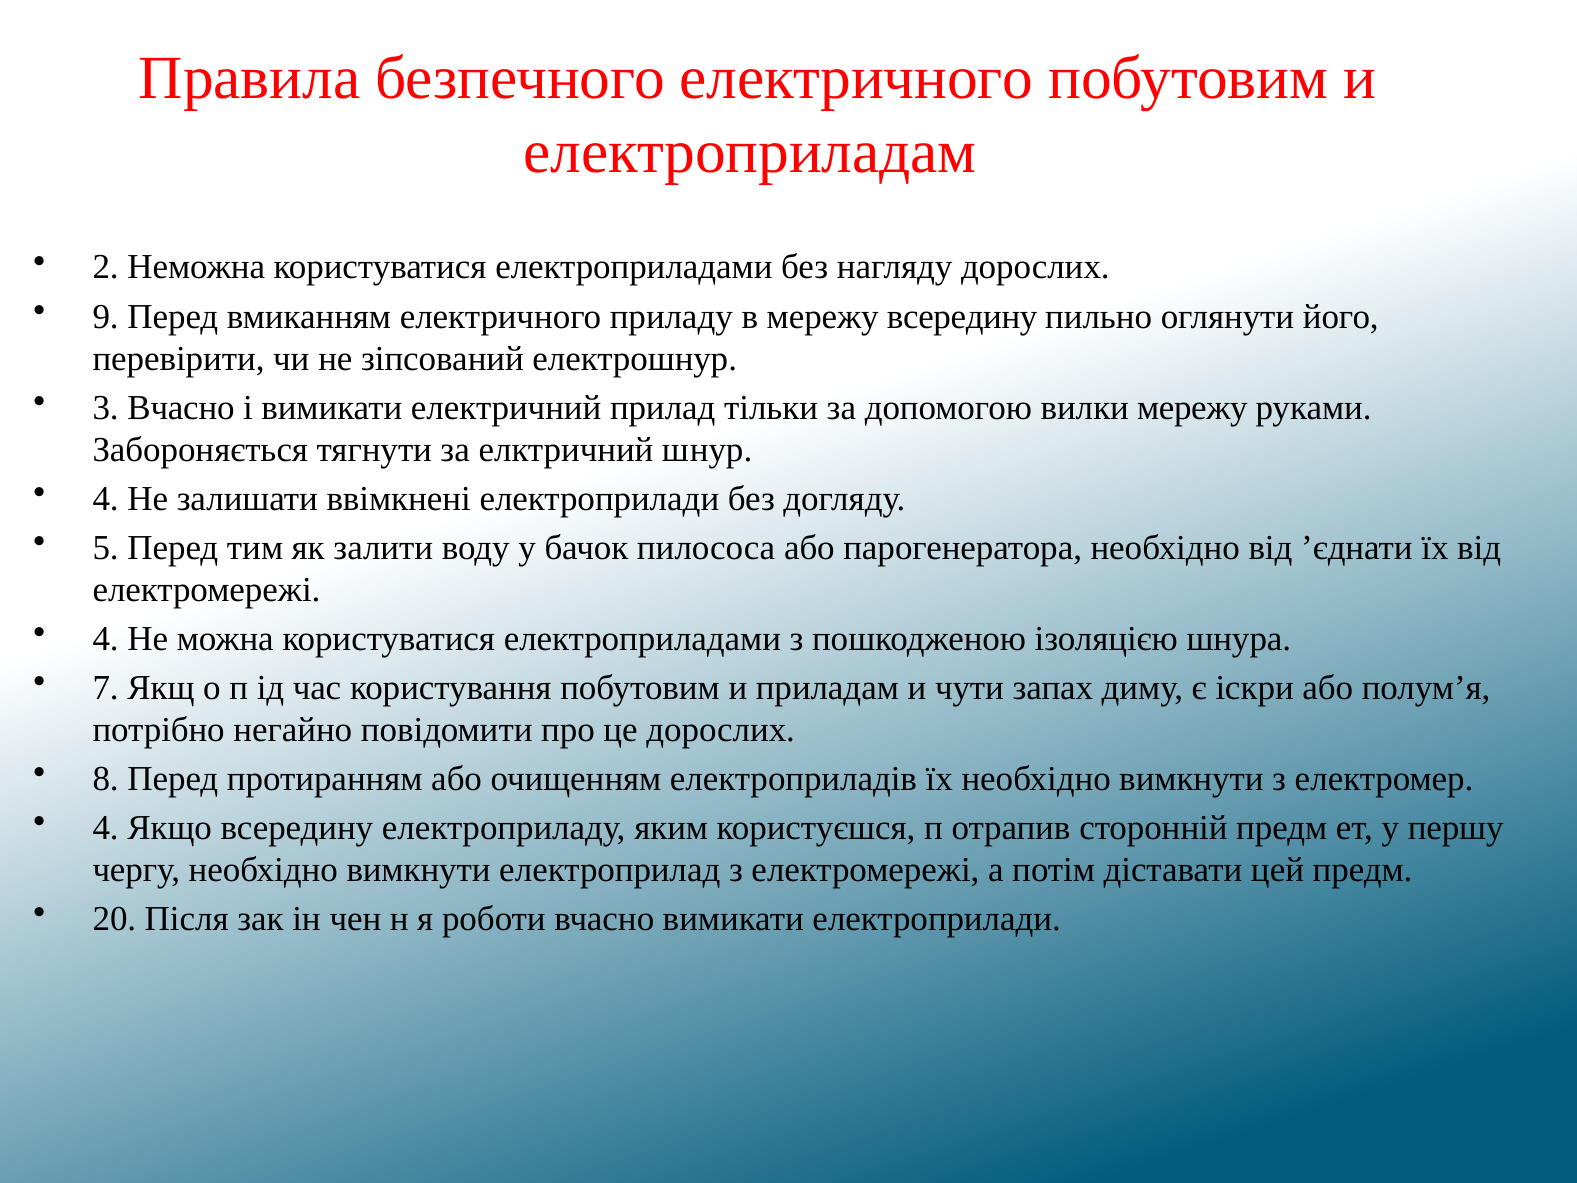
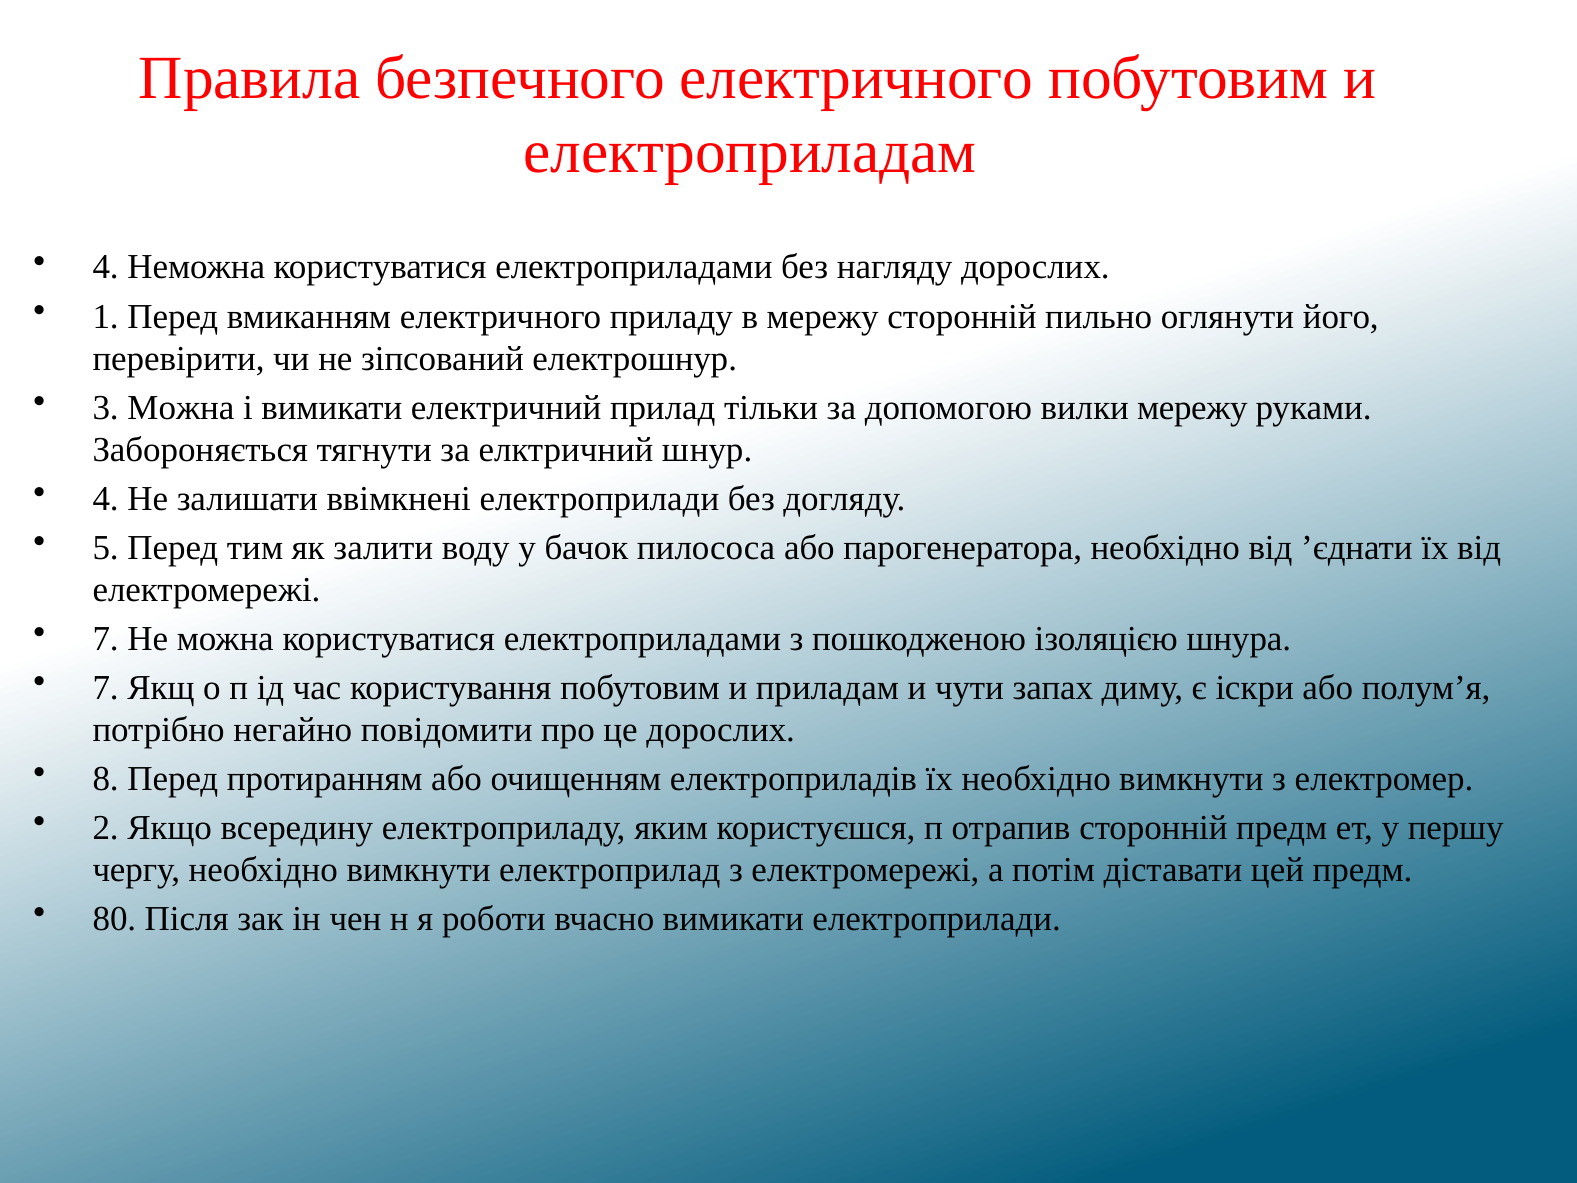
2 at (106, 267): 2 -> 4
9: 9 -> 1
мережу всередину: всередину -> сторонній
3 Вчасно: Вчасно -> Можна
4 at (106, 639): 4 -> 7
4 at (106, 828): 4 -> 2
20: 20 -> 80
